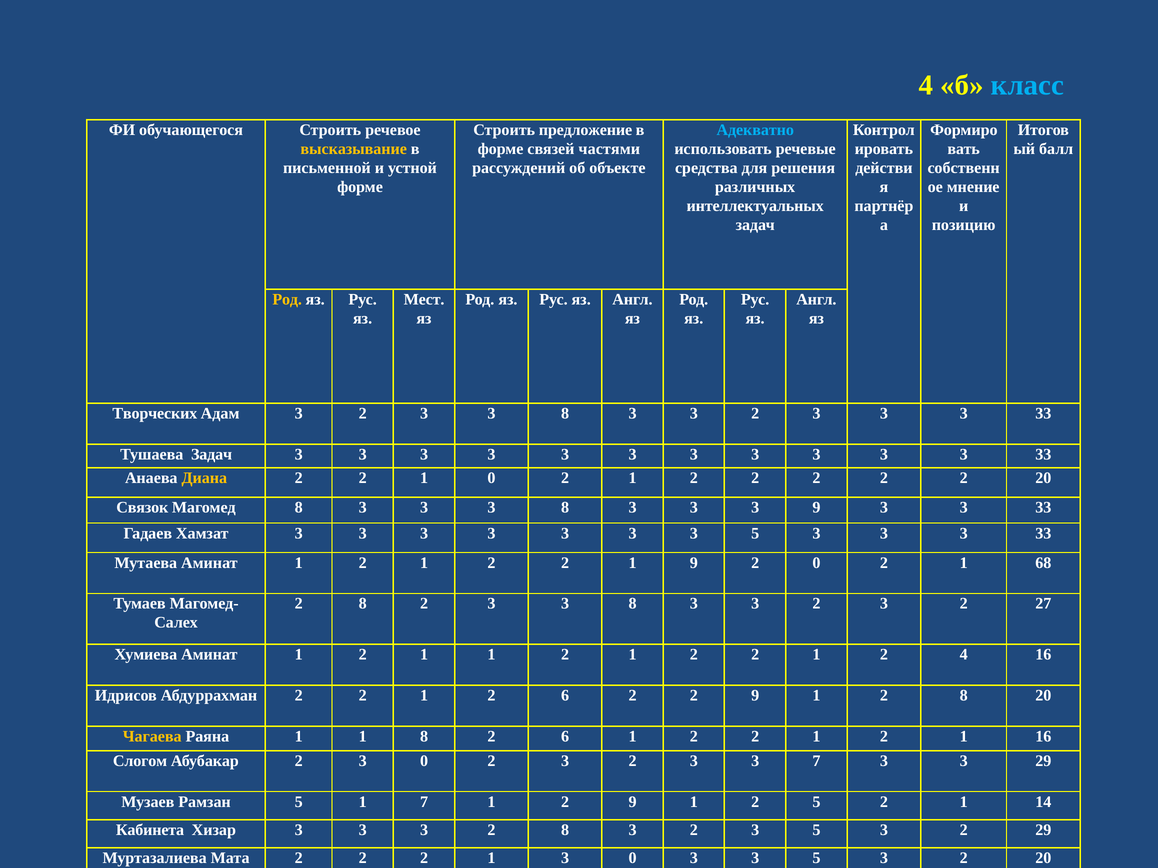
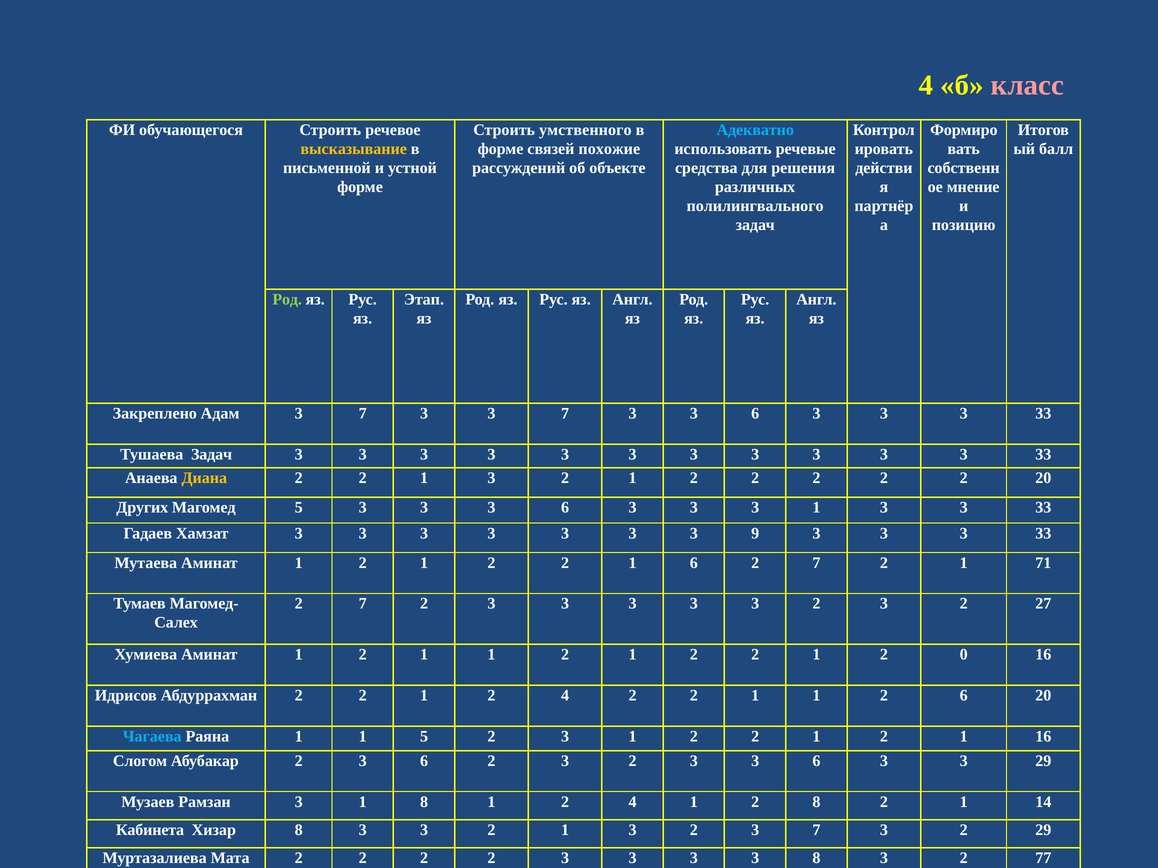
класс colour: light blue -> pink
предложение: предложение -> умственного
частями: частями -> похожие
интеллектуальных: интеллектуальных -> полилингвального
Род at (287, 300) colour: yellow -> light green
Мест: Мест -> Этап
Творческих: Творческих -> Закреплено
Адам 3 2: 2 -> 7
8 at (565, 414): 8 -> 7
2 at (755, 414): 2 -> 6
2 2 1 0: 0 -> 3
Связок: Связок -> Других
Магомед 8: 8 -> 5
3 3 3 8: 8 -> 6
3 3 9: 9 -> 1
3 3 3 5: 5 -> 9
1 9: 9 -> 6
0 at (816, 563): 0 -> 7
68: 68 -> 71
8 at (363, 604): 8 -> 7
8 at (633, 604): 8 -> 3
2 4: 4 -> 0
2 1 2 6: 6 -> 4
9 at (755, 696): 9 -> 1
1 2 8: 8 -> 6
Чагаева colour: yellow -> light blue
1 8: 8 -> 5
6 at (565, 737): 6 -> 3
2 3 0: 0 -> 6
2 3 3 7: 7 -> 6
Рамзан 5: 5 -> 3
1 7: 7 -> 8
9 at (633, 802): 9 -> 4
2 5: 5 -> 8
Хизар 3: 3 -> 8
3 3 2 8: 8 -> 1
2 3 5: 5 -> 7
1 at (491, 858): 1 -> 2
0 at (633, 858): 0 -> 3
5 at (816, 858): 5 -> 8
3 2 20: 20 -> 77
